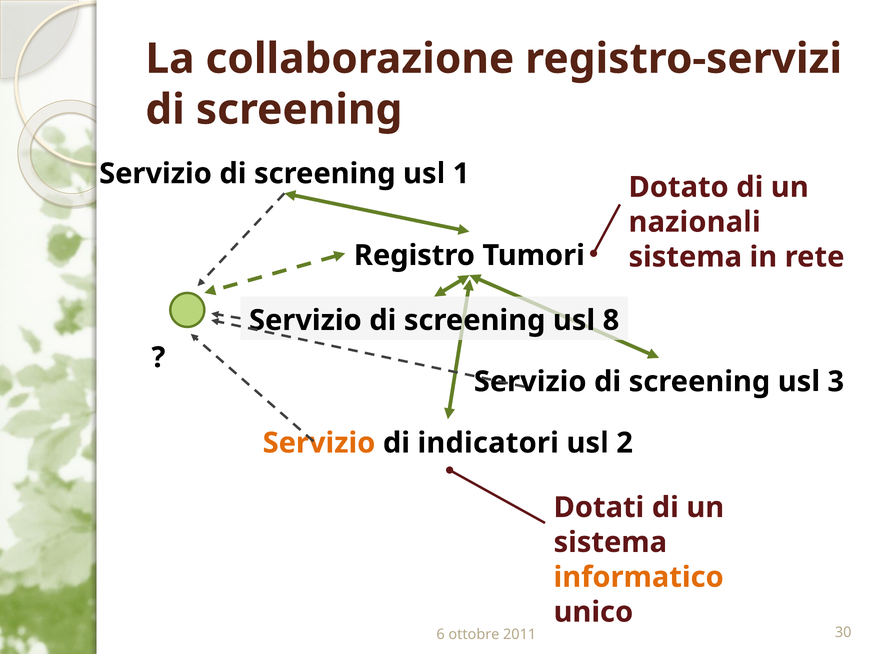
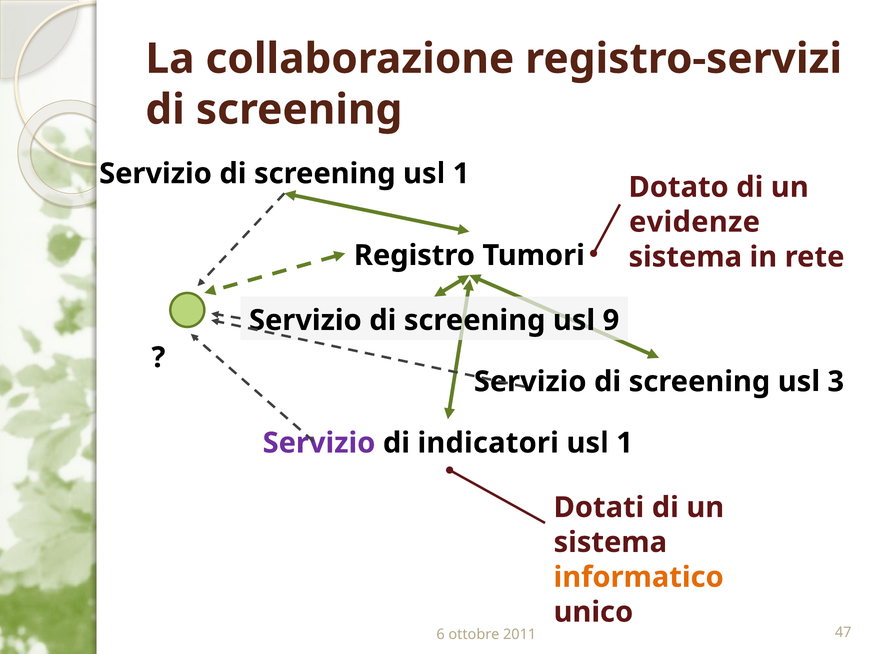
nazionali: nazionali -> evidenze
8: 8 -> 9
Servizio at (319, 443) colour: orange -> purple
2 at (625, 443): 2 -> 1
30: 30 -> 47
